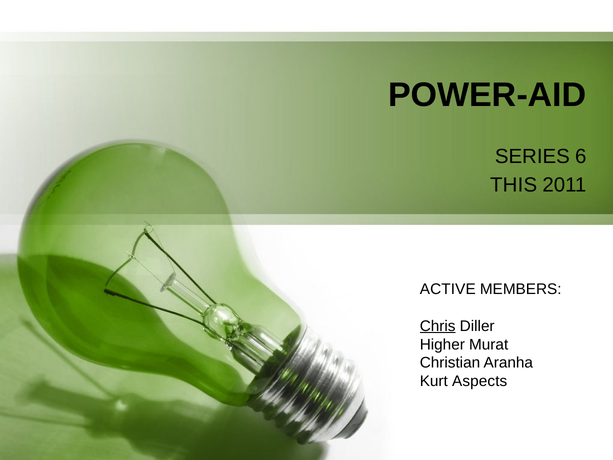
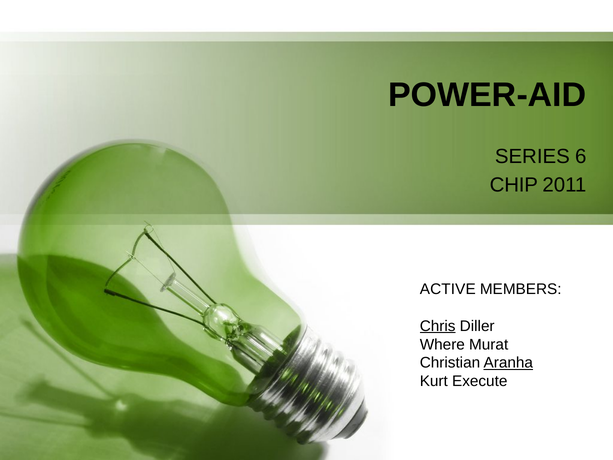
THIS: THIS -> CHIP
Higher: Higher -> Where
Aranha underline: none -> present
Aspects: Aspects -> Execute
